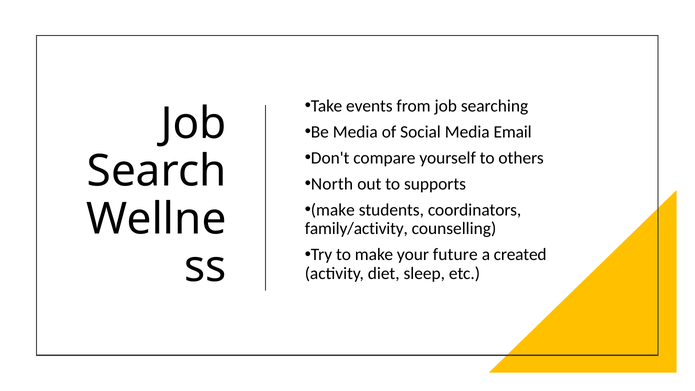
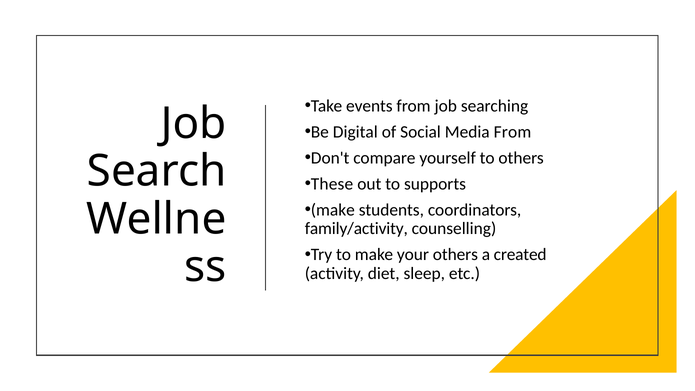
Be Media: Media -> Digital
Media Email: Email -> From
North: North -> These
your future: future -> others
